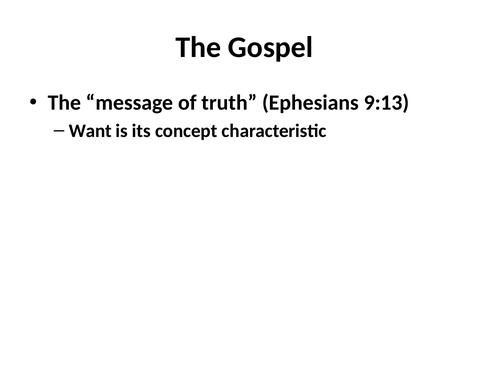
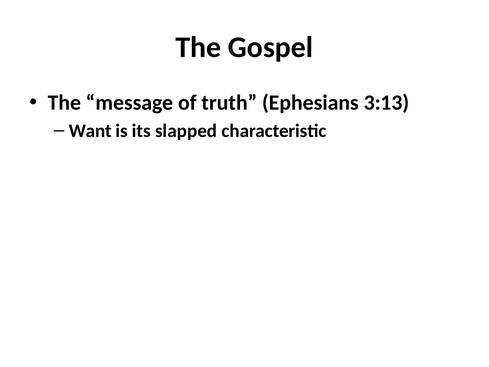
9:13: 9:13 -> 3:13
concept: concept -> slapped
